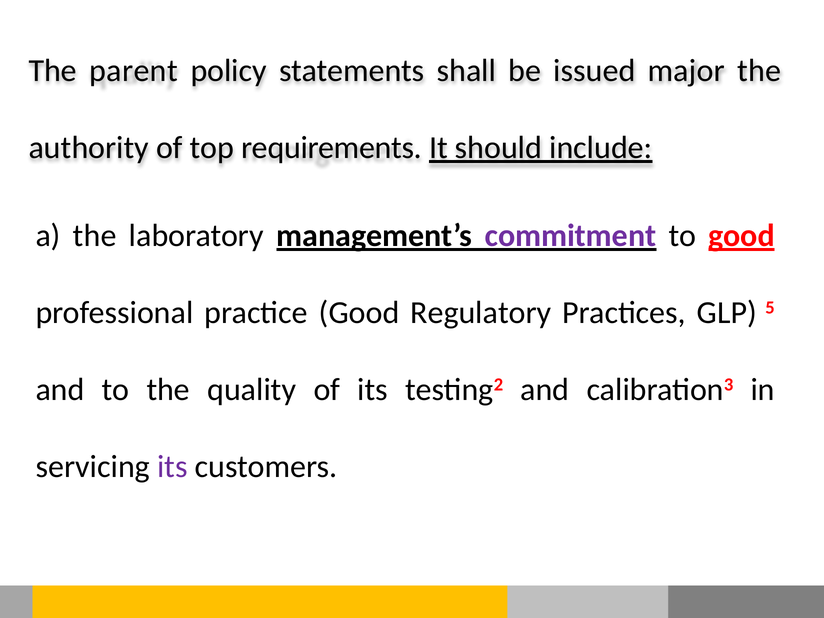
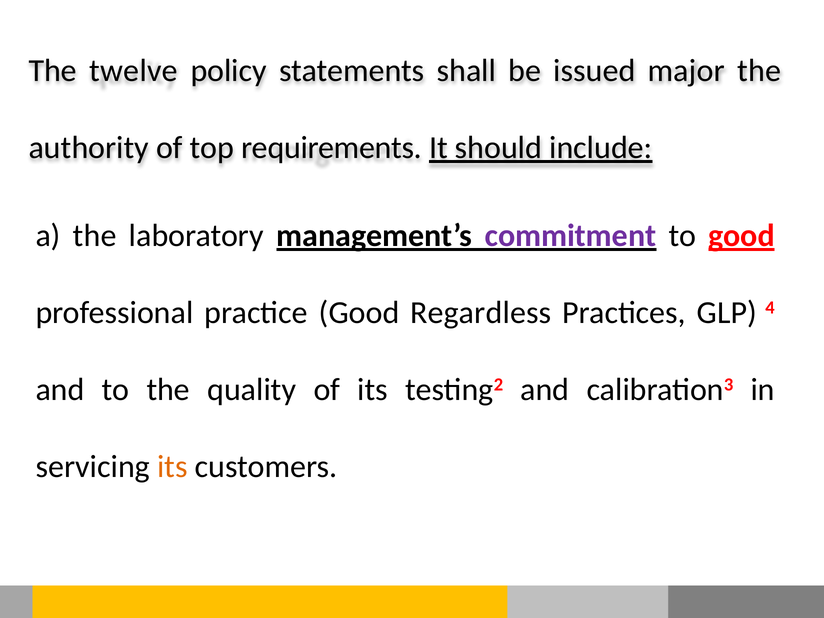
parent: parent -> twelve
Regulatory: Regulatory -> Regardless
5: 5 -> 4
its at (172, 466) colour: purple -> orange
